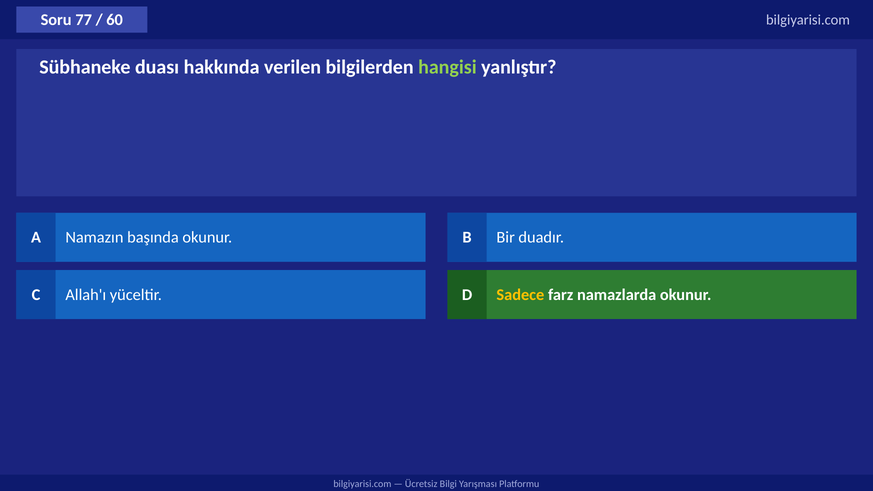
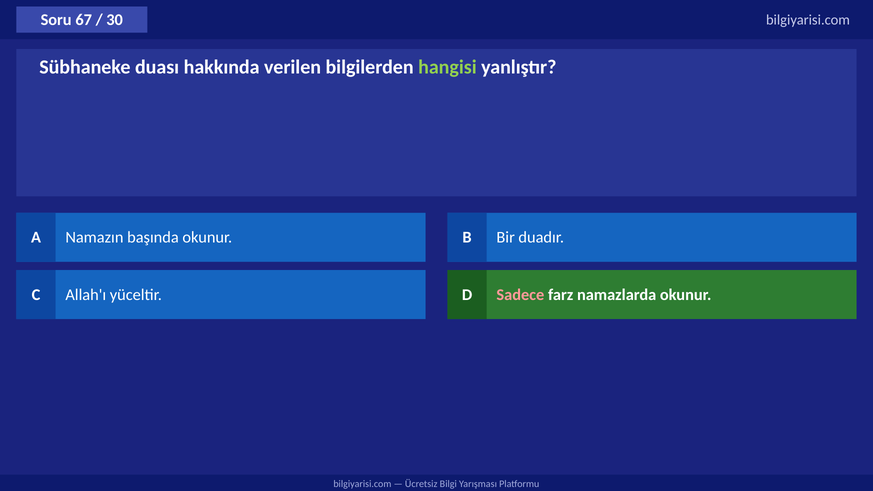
77: 77 -> 67
60: 60 -> 30
Sadece colour: yellow -> pink
